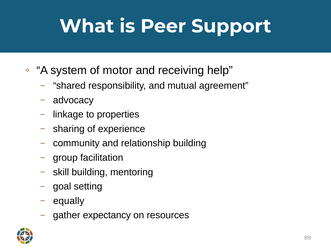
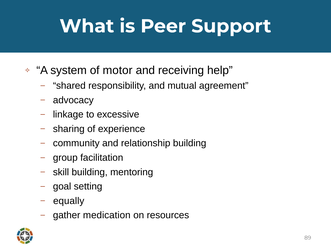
properties: properties -> excessive
expectancy: expectancy -> medication
